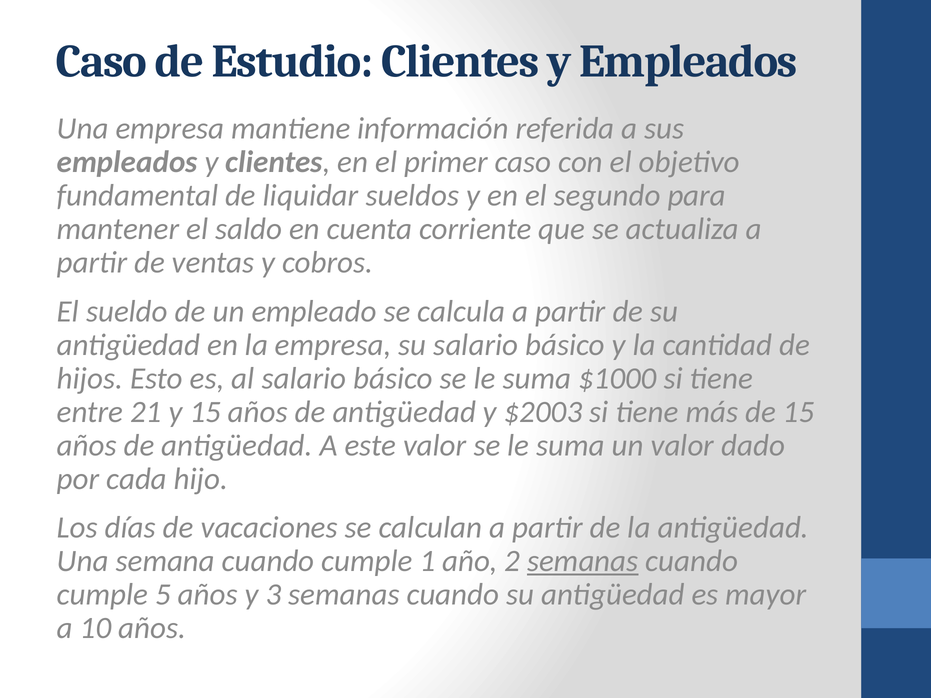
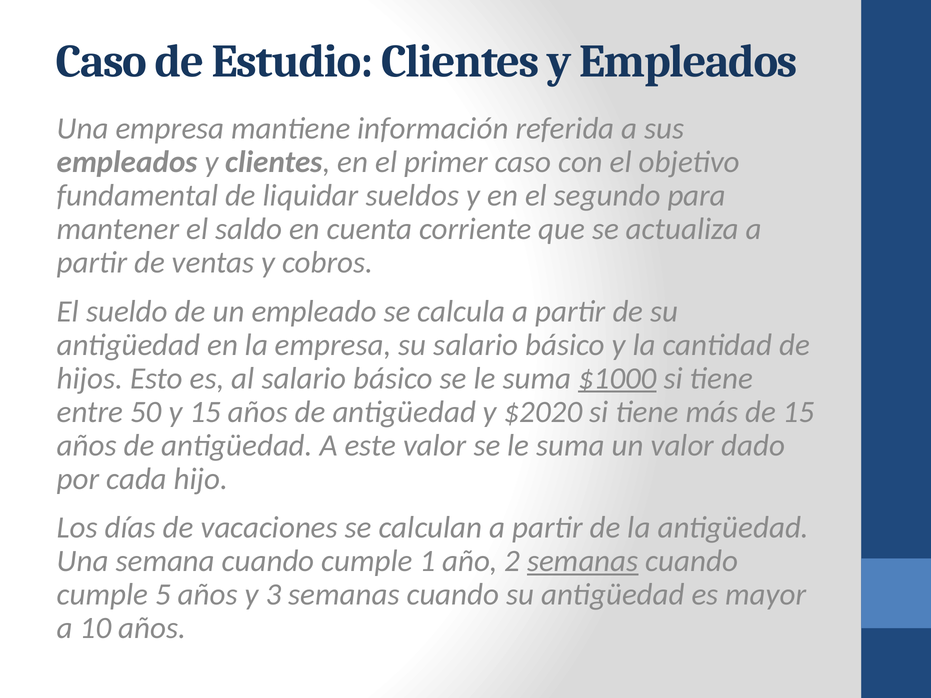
$1000 underline: none -> present
21: 21 -> 50
$2003: $2003 -> $2020
